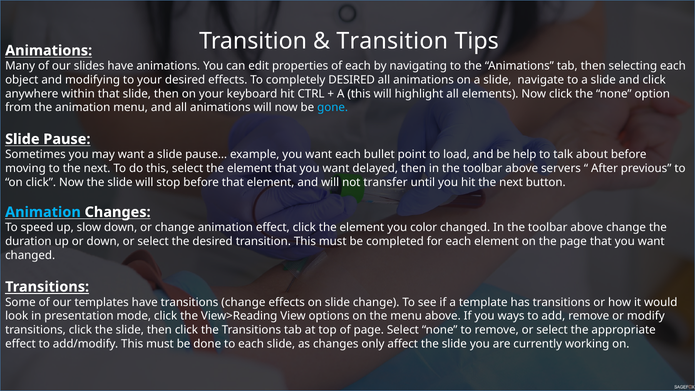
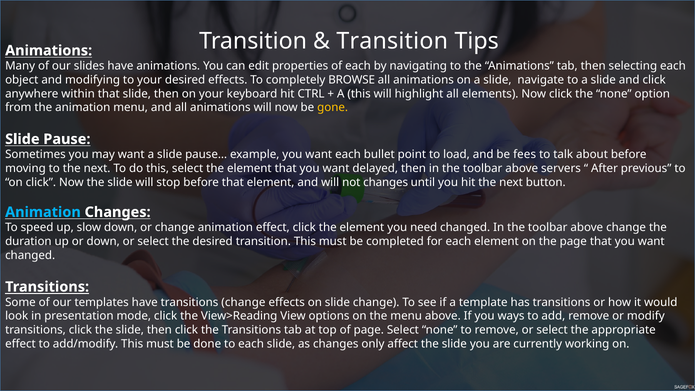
completely DESIRED: DESIRED -> BROWSE
gone colour: light blue -> yellow
help: help -> fees
not transfer: transfer -> changes
color: color -> need
